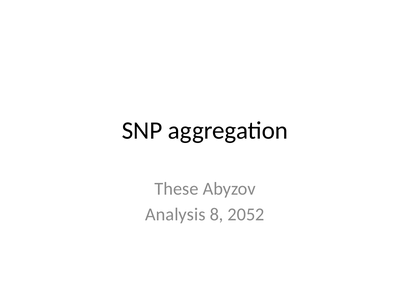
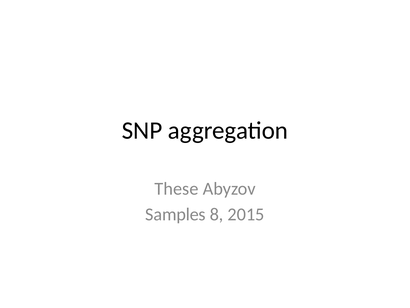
Analysis: Analysis -> Samples
2052: 2052 -> 2015
